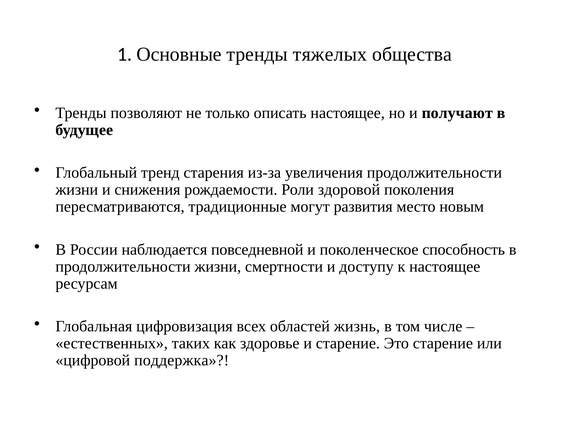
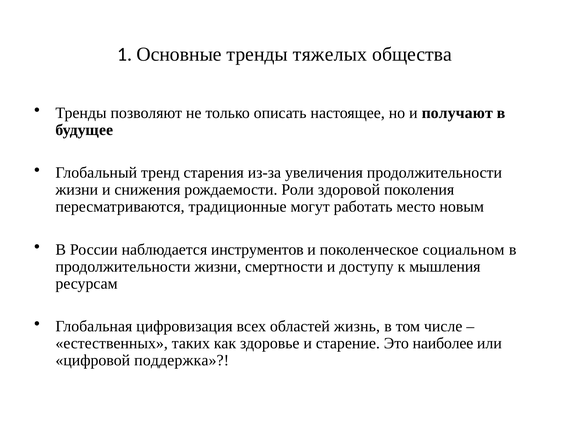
развития: развития -> работать
повседневной: повседневной -> инструментов
способность: способность -> социальном
к настоящее: настоящее -> мышления
Это старение: старение -> наиболее
